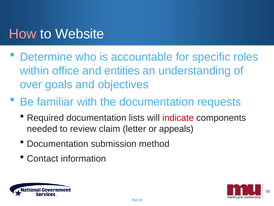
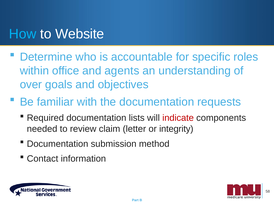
How colour: pink -> light blue
entities: entities -> agents
appeals: appeals -> integrity
